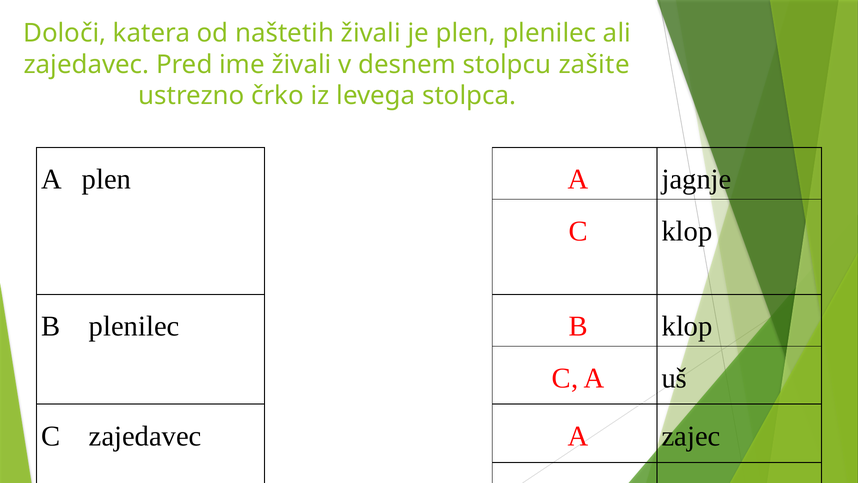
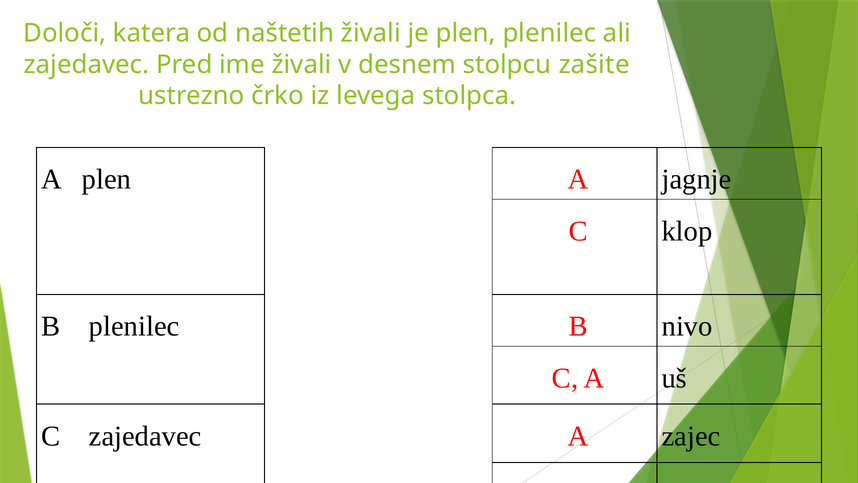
B klop: klop -> nivo
